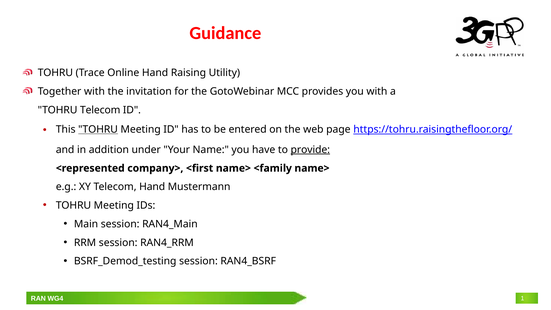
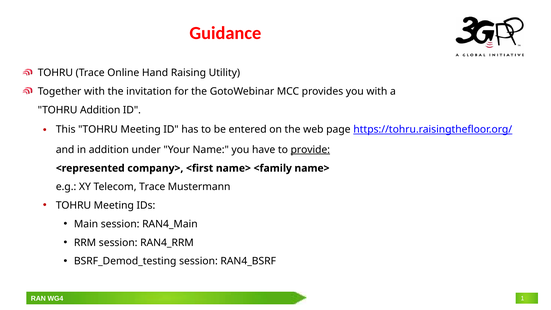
TOHRU Telecom: Telecom -> Addition
TOHRU at (98, 129) underline: present -> none
Telecom Hand: Hand -> Trace
